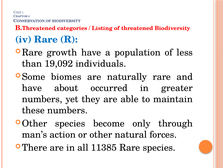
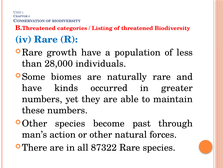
19,092: 19,092 -> 28,000
about: about -> kinds
only: only -> past
11385: 11385 -> 87322
